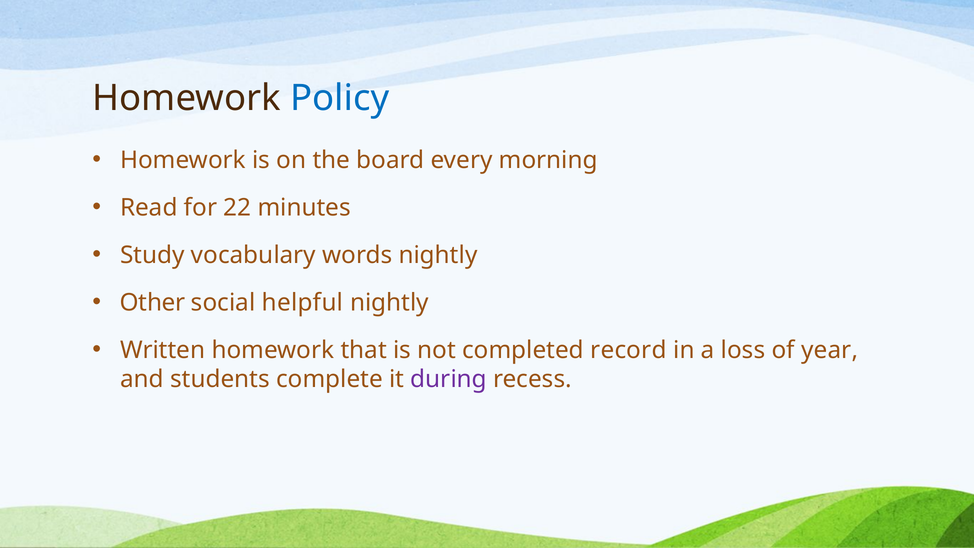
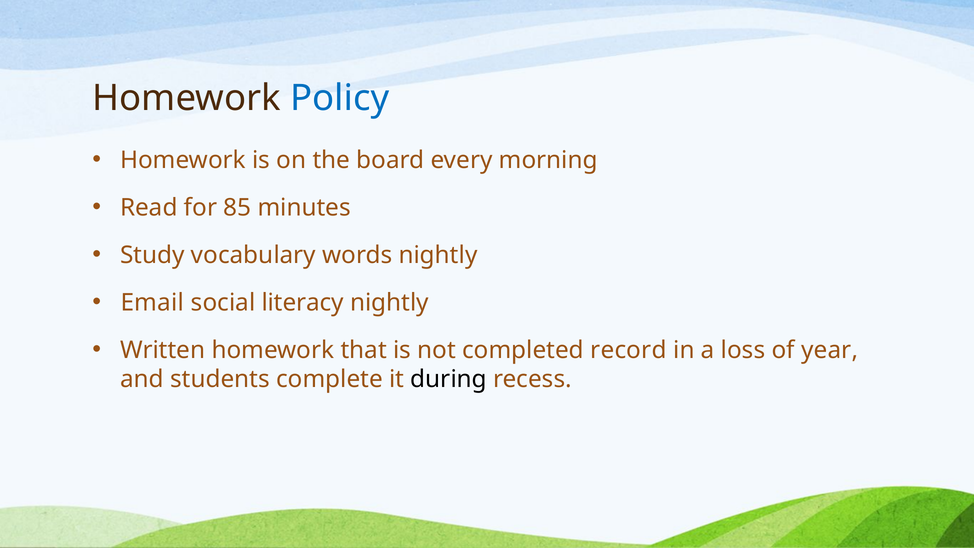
22: 22 -> 85
Other: Other -> Email
helpful: helpful -> literacy
during colour: purple -> black
